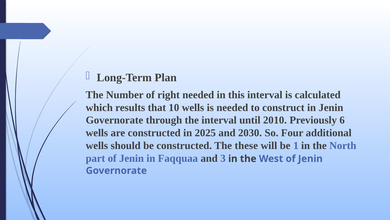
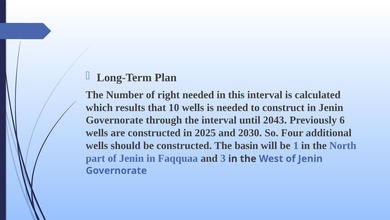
2010: 2010 -> 2043
these: these -> basin
